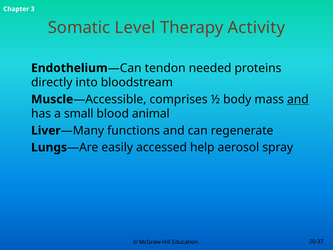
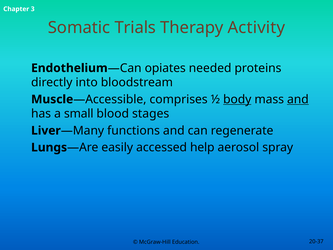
Level: Level -> Trials
tendon: tendon -> opiates
body underline: none -> present
animal: animal -> stages
